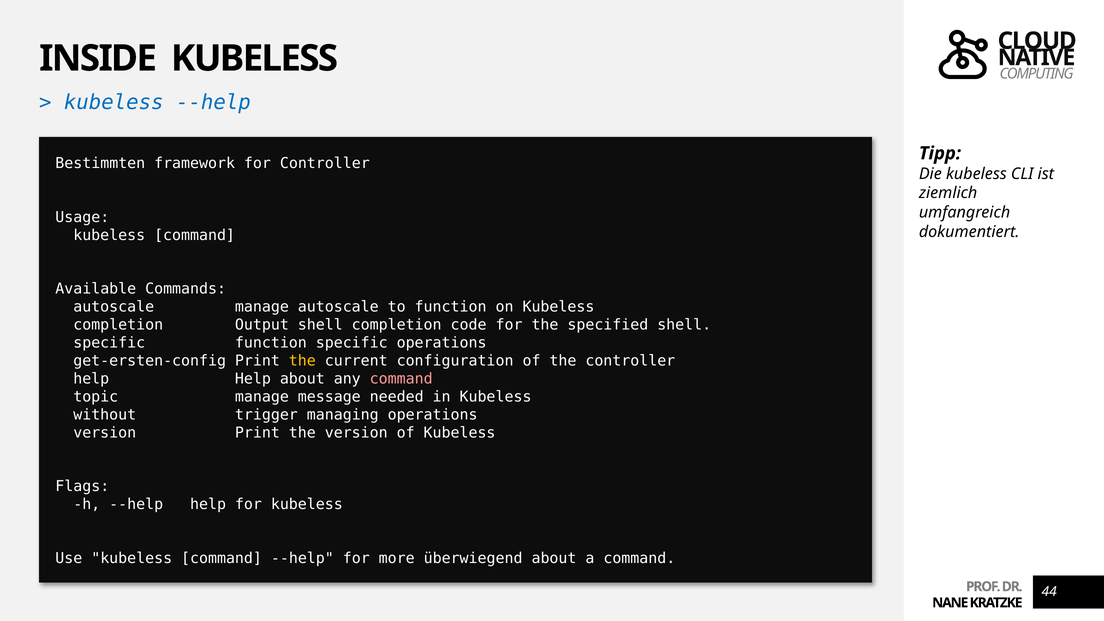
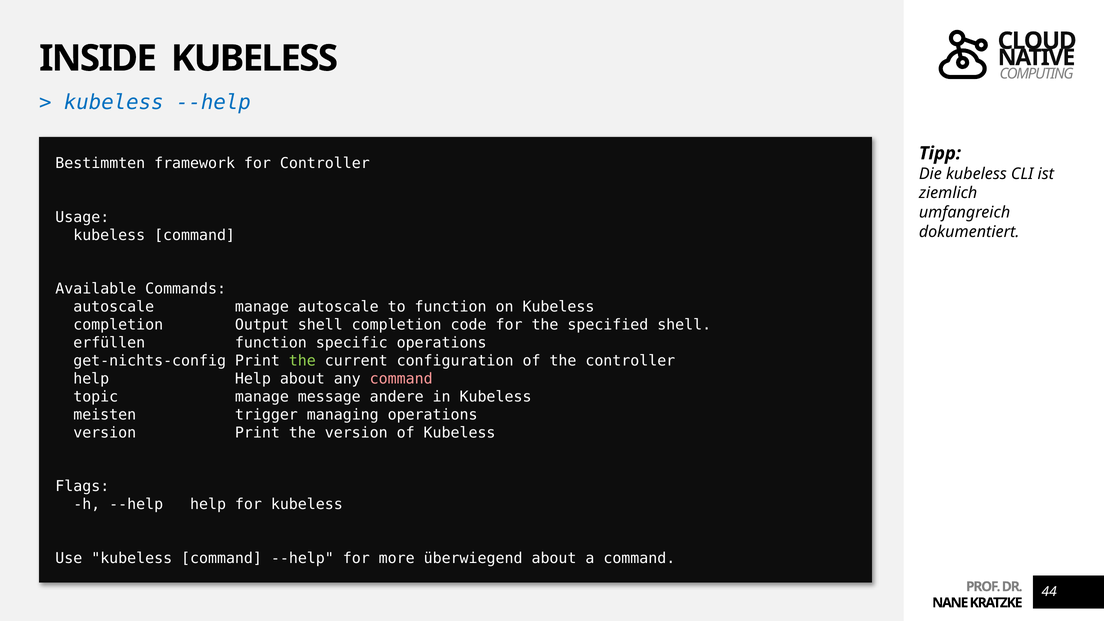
specific at (109, 343): specific -> erfüllen
get-ersten-config: get-ersten-config -> get-nichts-config
the at (302, 361) colour: yellow -> light green
needed: needed -> andere
without: without -> meisten
